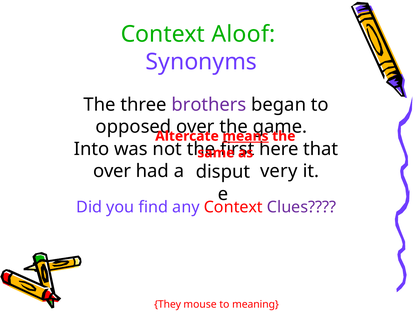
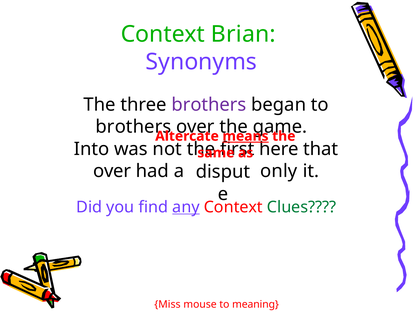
Aloof: Aloof -> Brian
opposed at (133, 127): opposed -> brothers
very: very -> only
any underline: none -> present
Clues colour: purple -> green
They: They -> Miss
